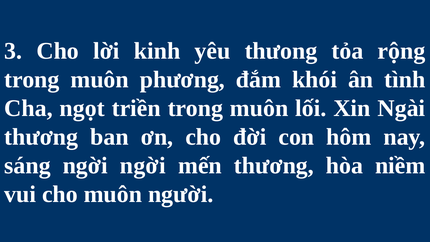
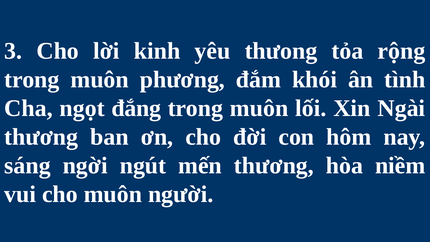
triền: triền -> đắng
ngời ngời: ngời -> ngút
